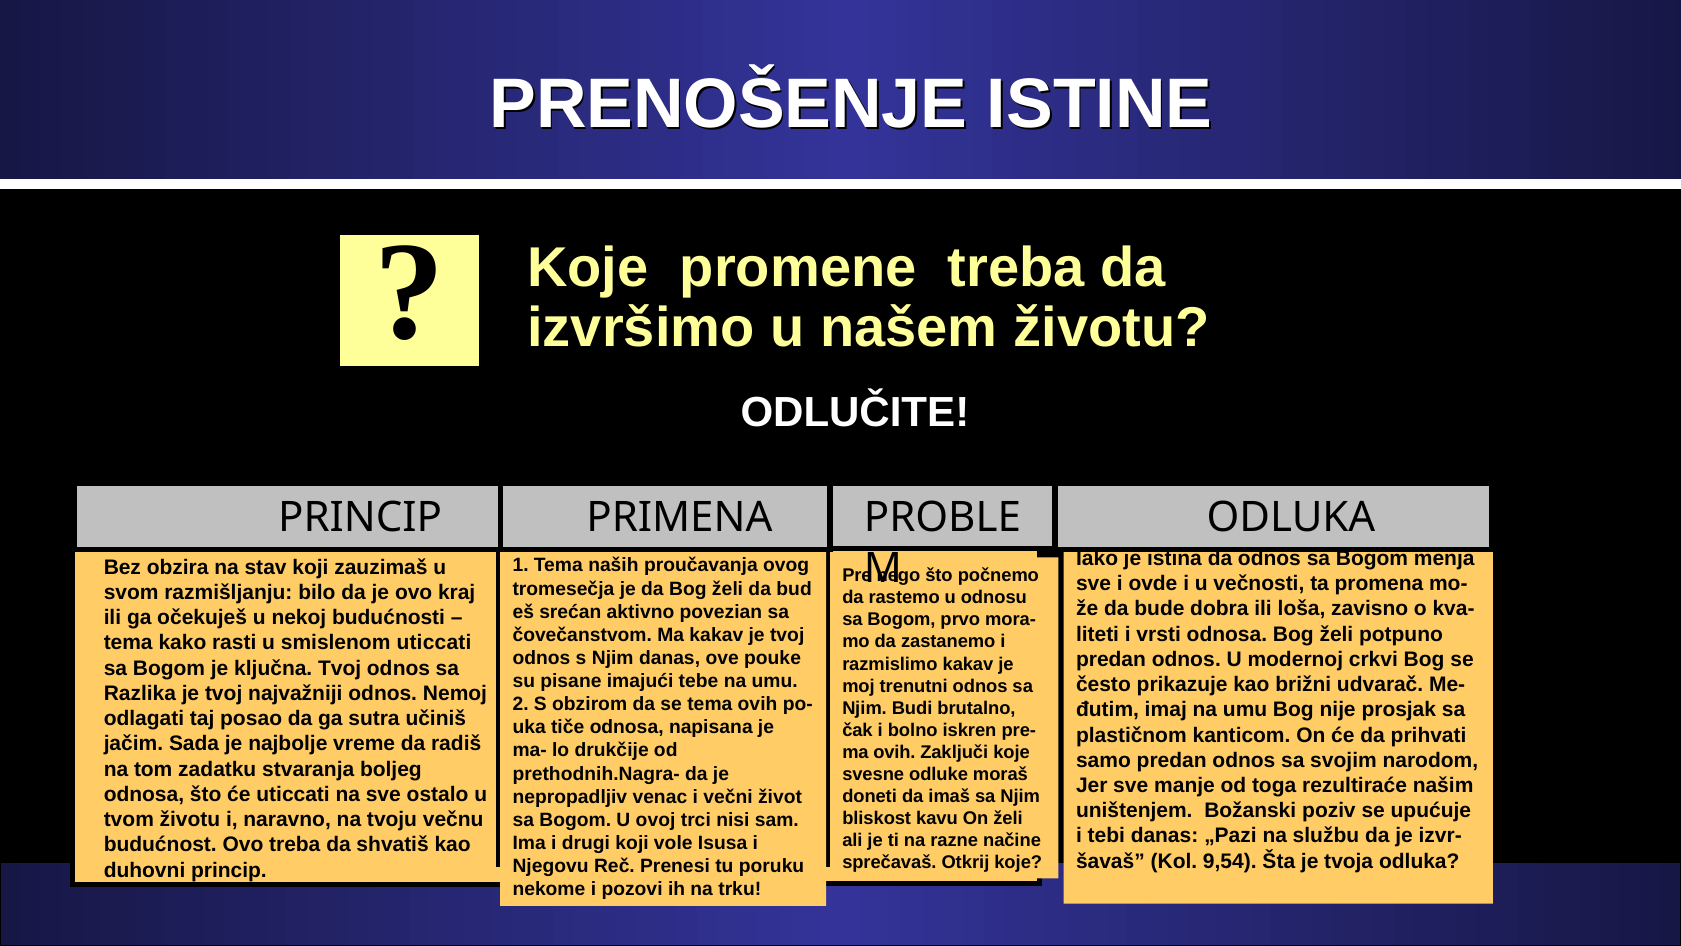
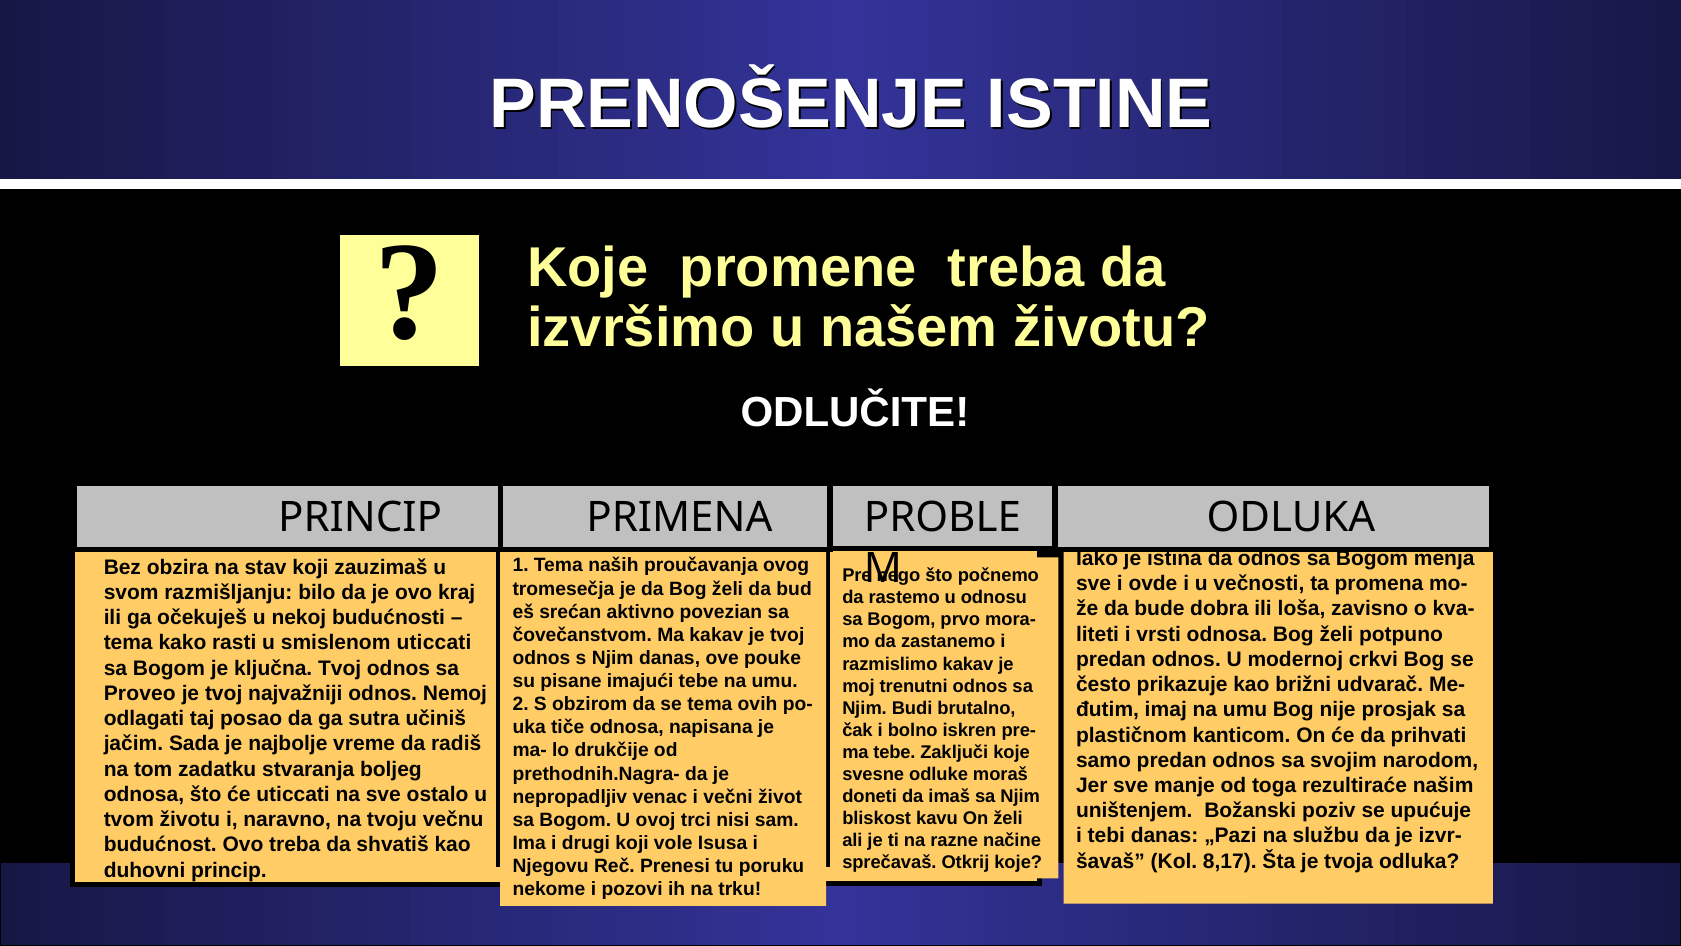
Razlika: Razlika -> Proveo
ma ovih: ovih -> tebe
9,54: 9,54 -> 8,17
